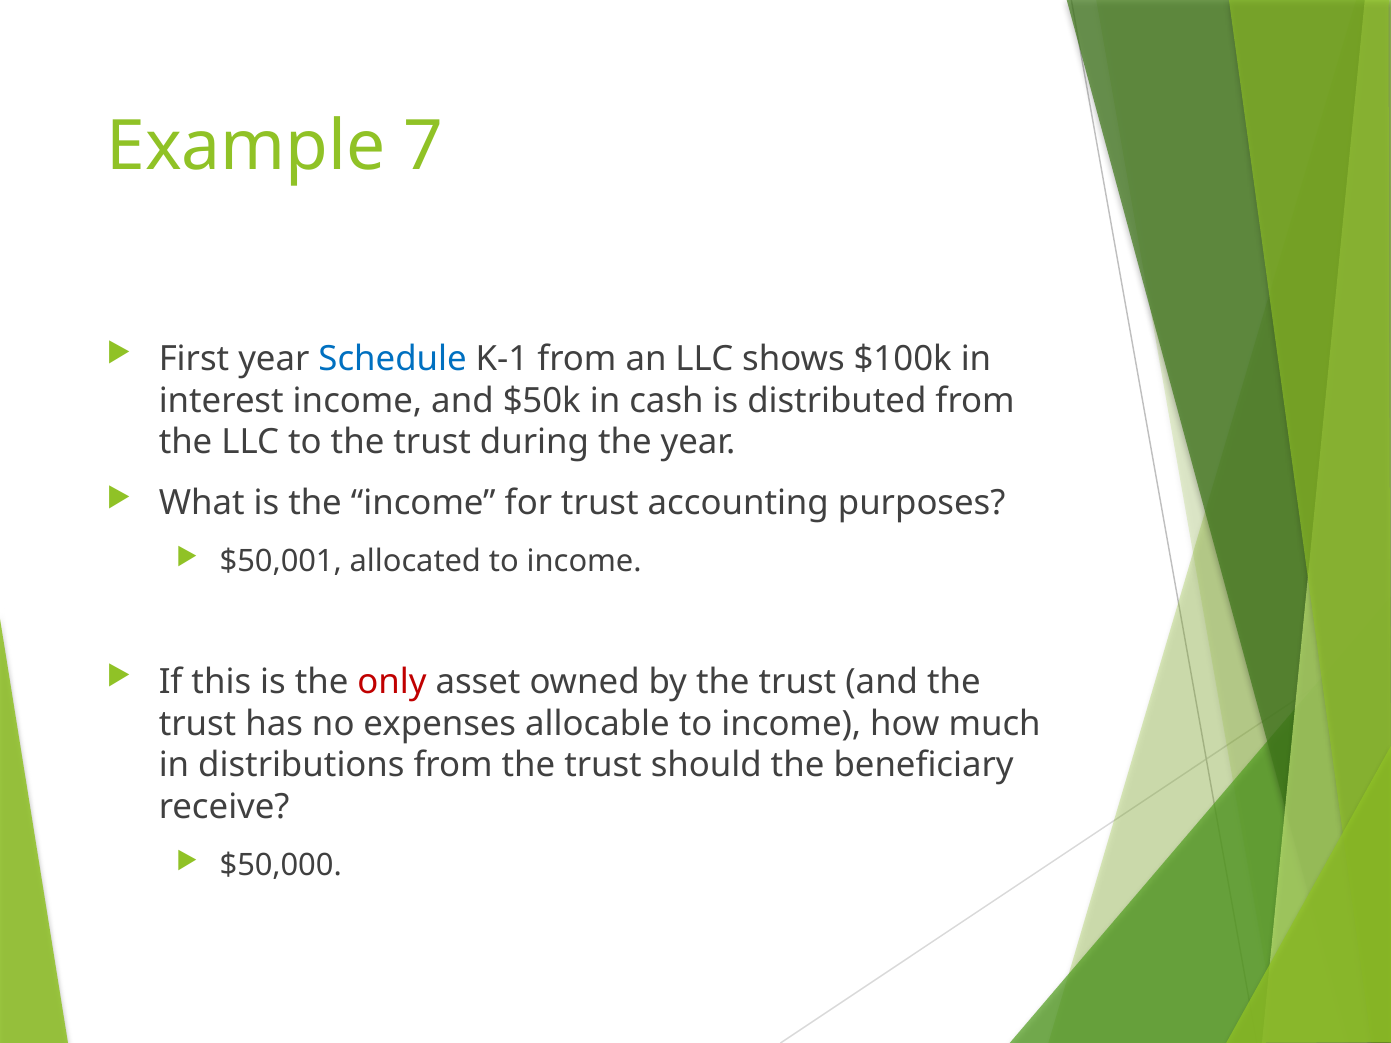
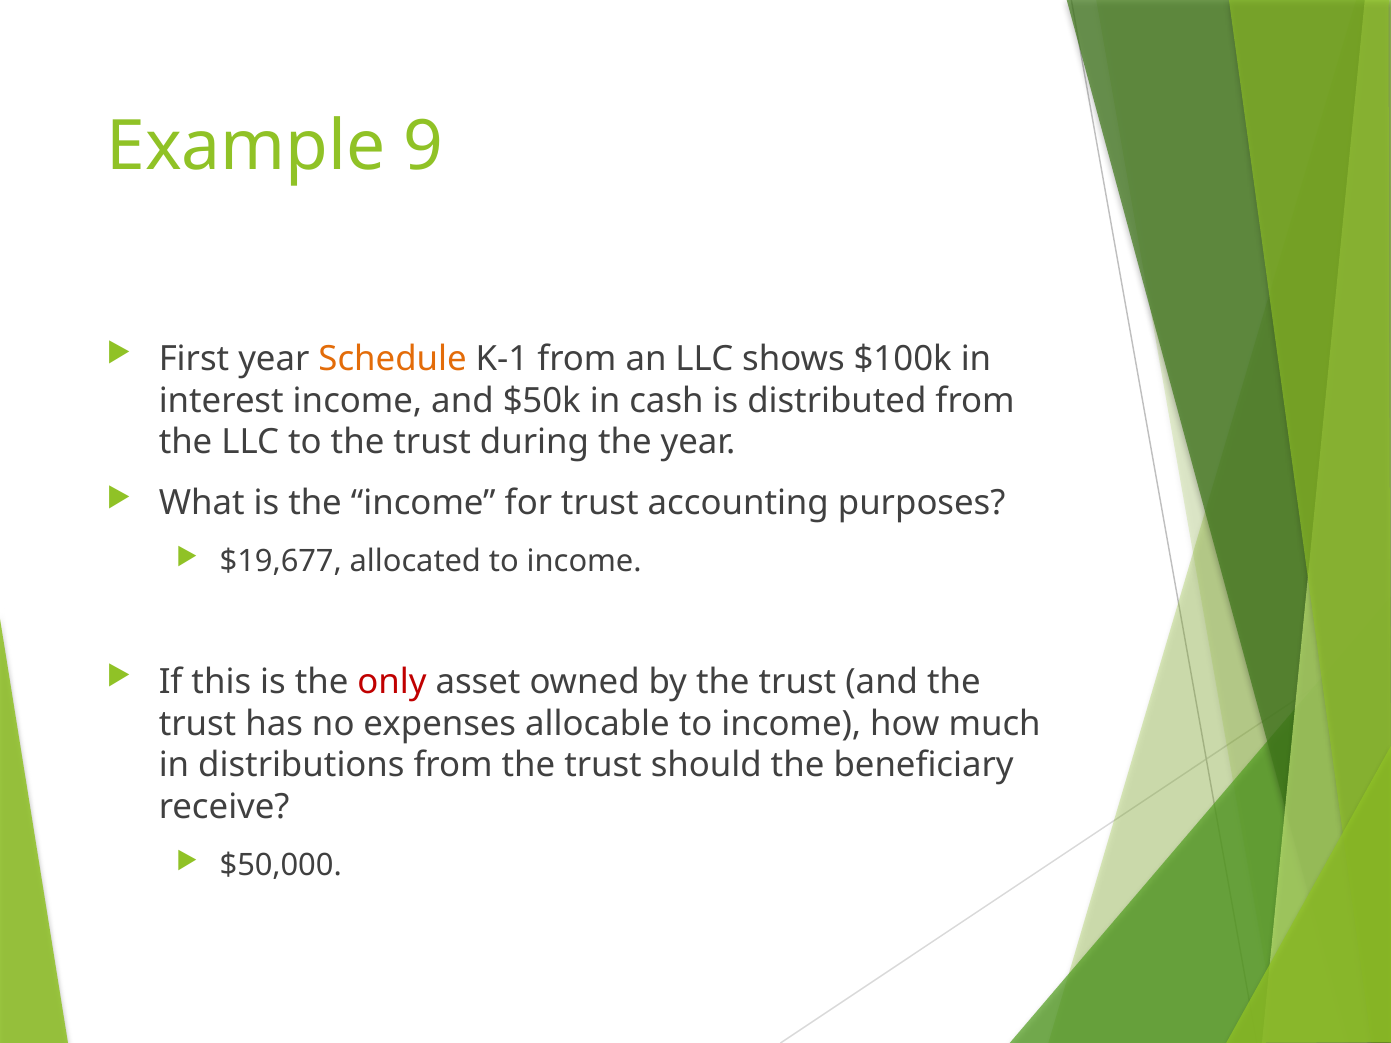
7: 7 -> 9
Schedule colour: blue -> orange
$50,001: $50,001 -> $19,677
